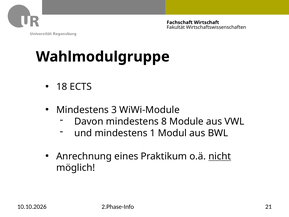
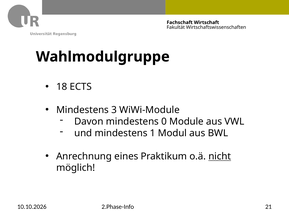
8: 8 -> 0
